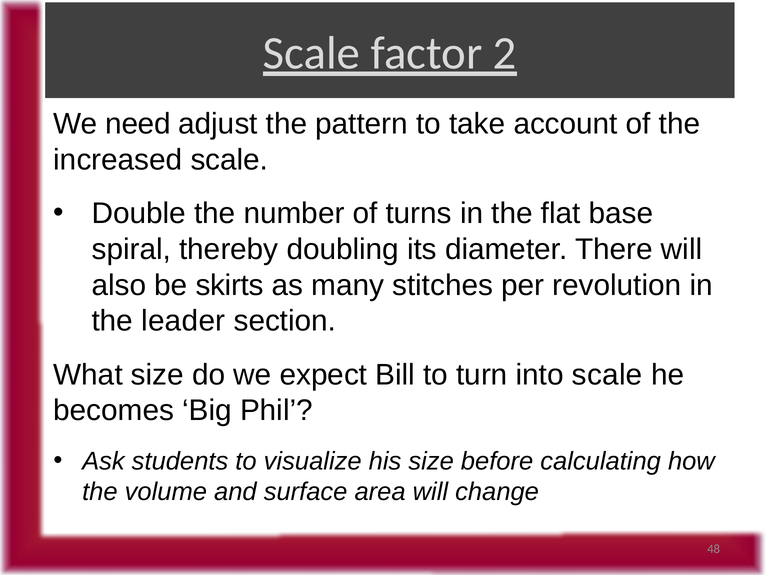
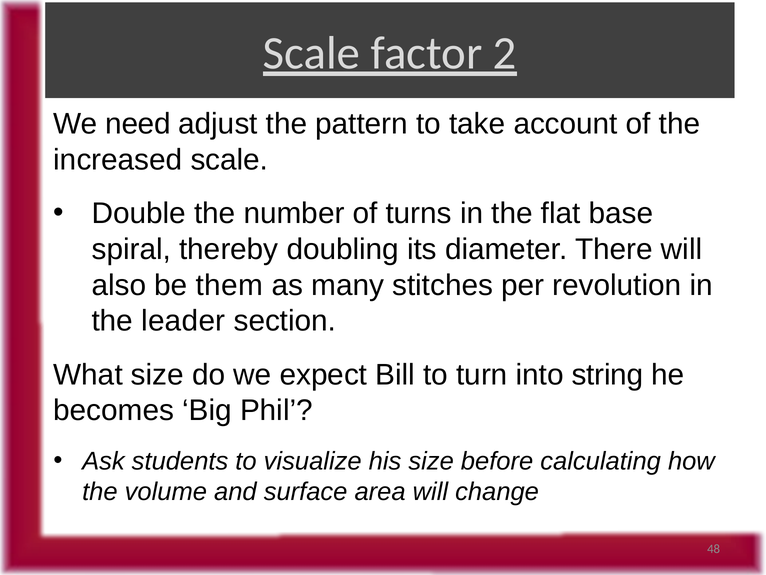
skirts: skirts -> them
into scale: scale -> string
